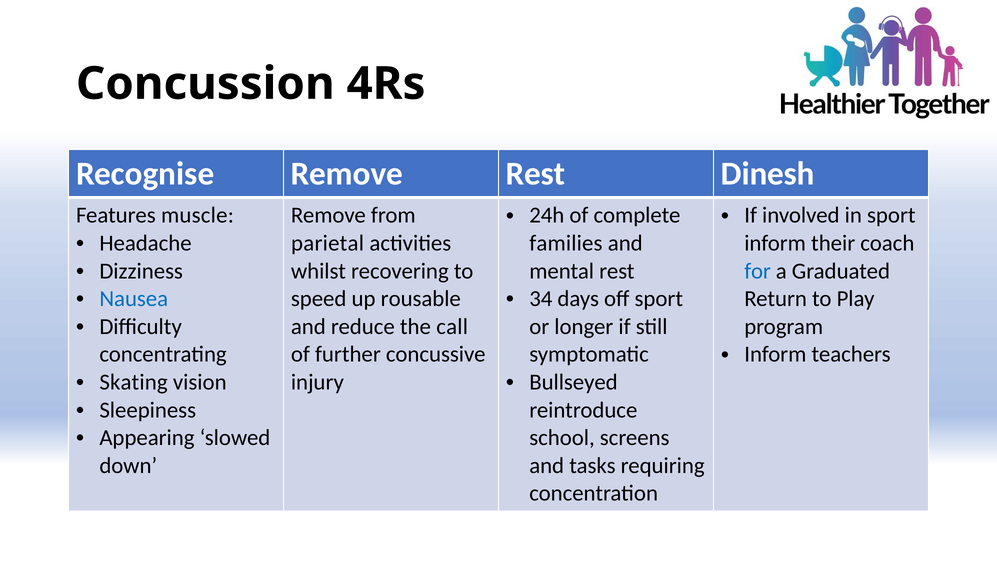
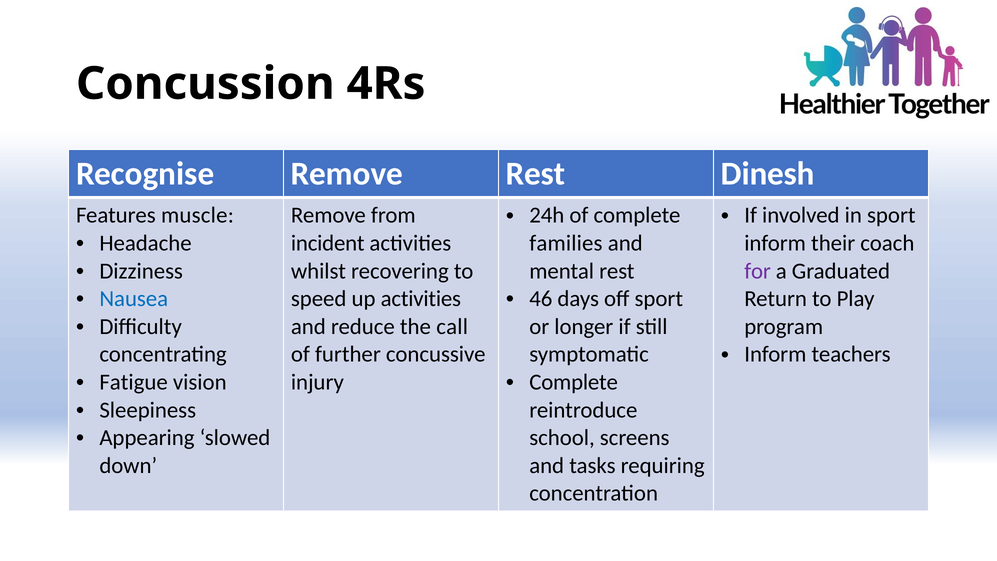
parietal: parietal -> incident
for colour: blue -> purple
34: 34 -> 46
up rousable: rousable -> activities
Skating: Skating -> Fatigue
Bullseyed at (574, 382): Bullseyed -> Complete
